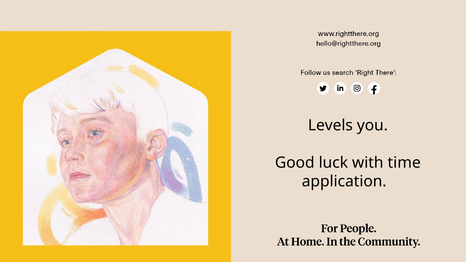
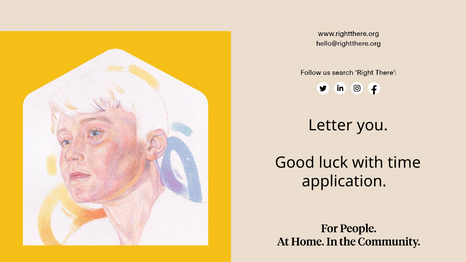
Levels: Levels -> Letter
